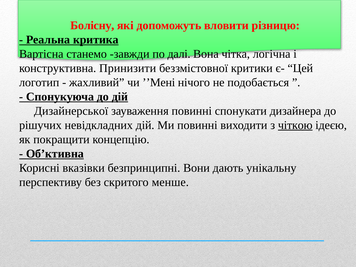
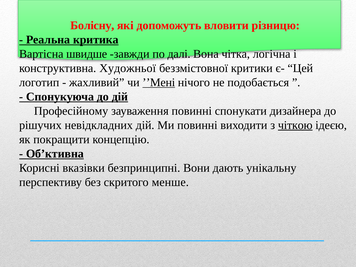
станемо: станемо -> швидше
Принизити: Принизити -> Художньої
’’Мені underline: none -> present
Дизайнерської: Дизайнерської -> Професійному
